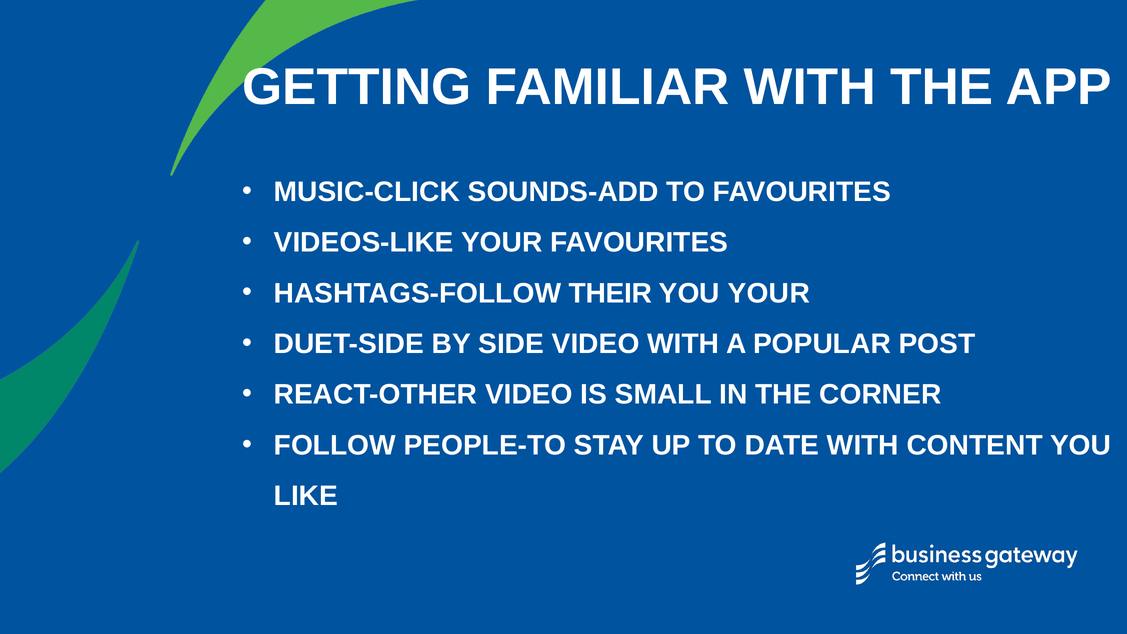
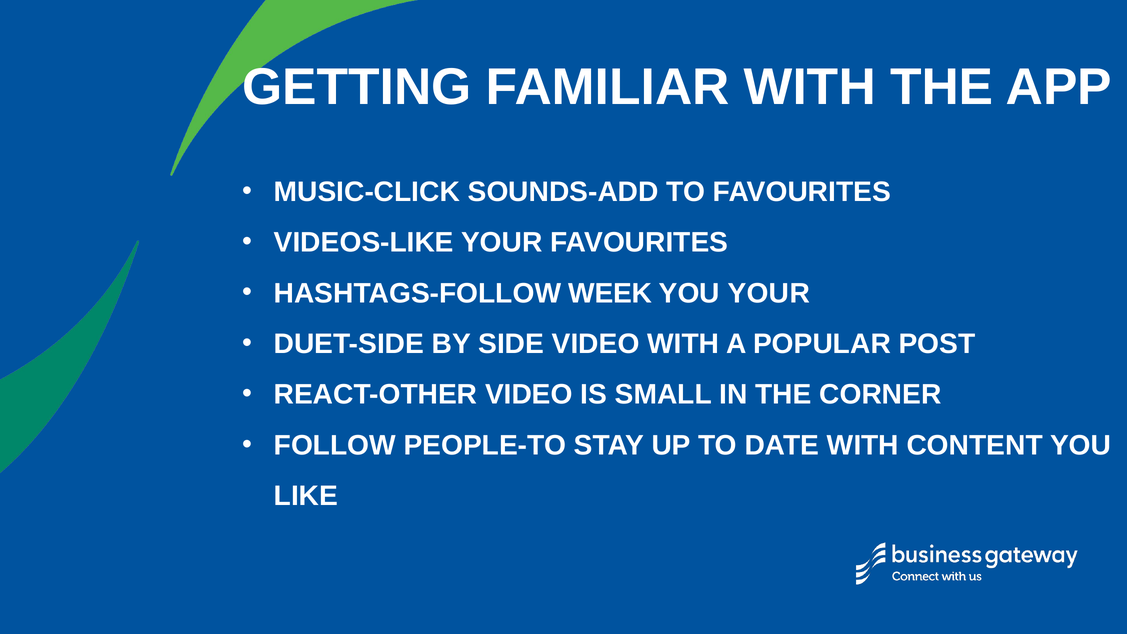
THEIR: THEIR -> WEEK
